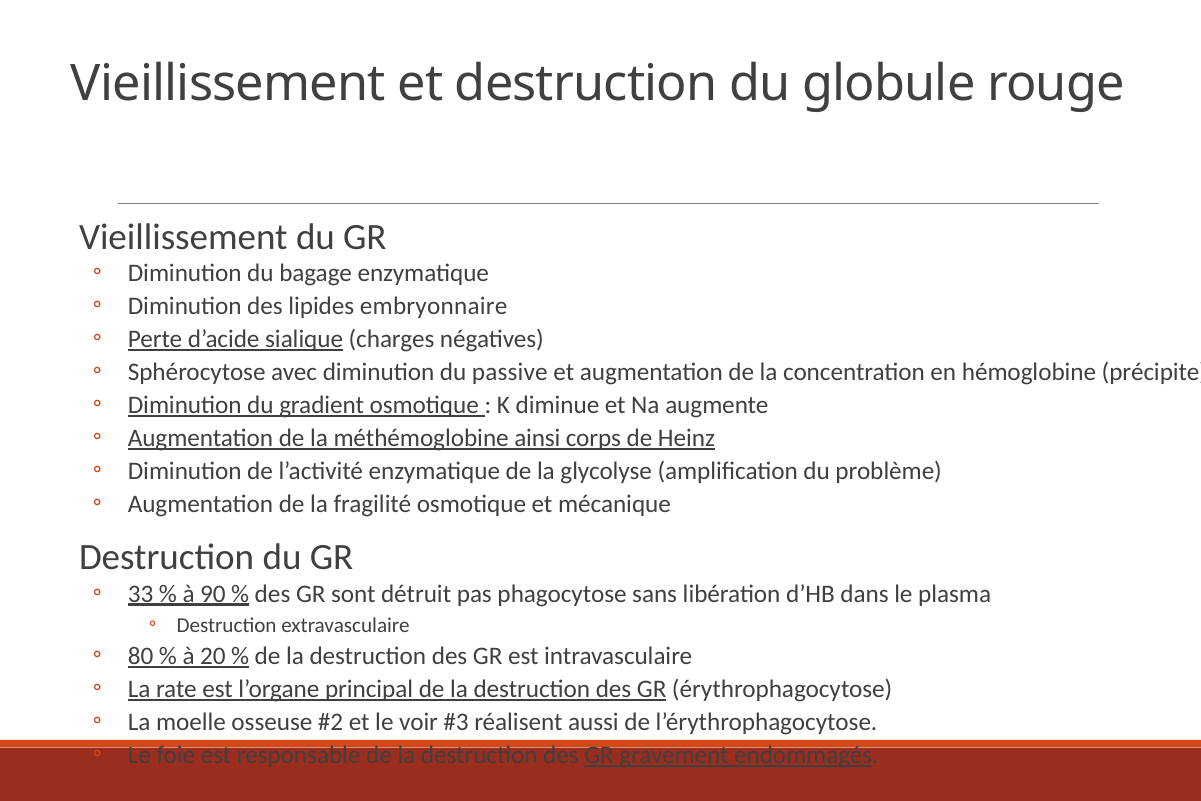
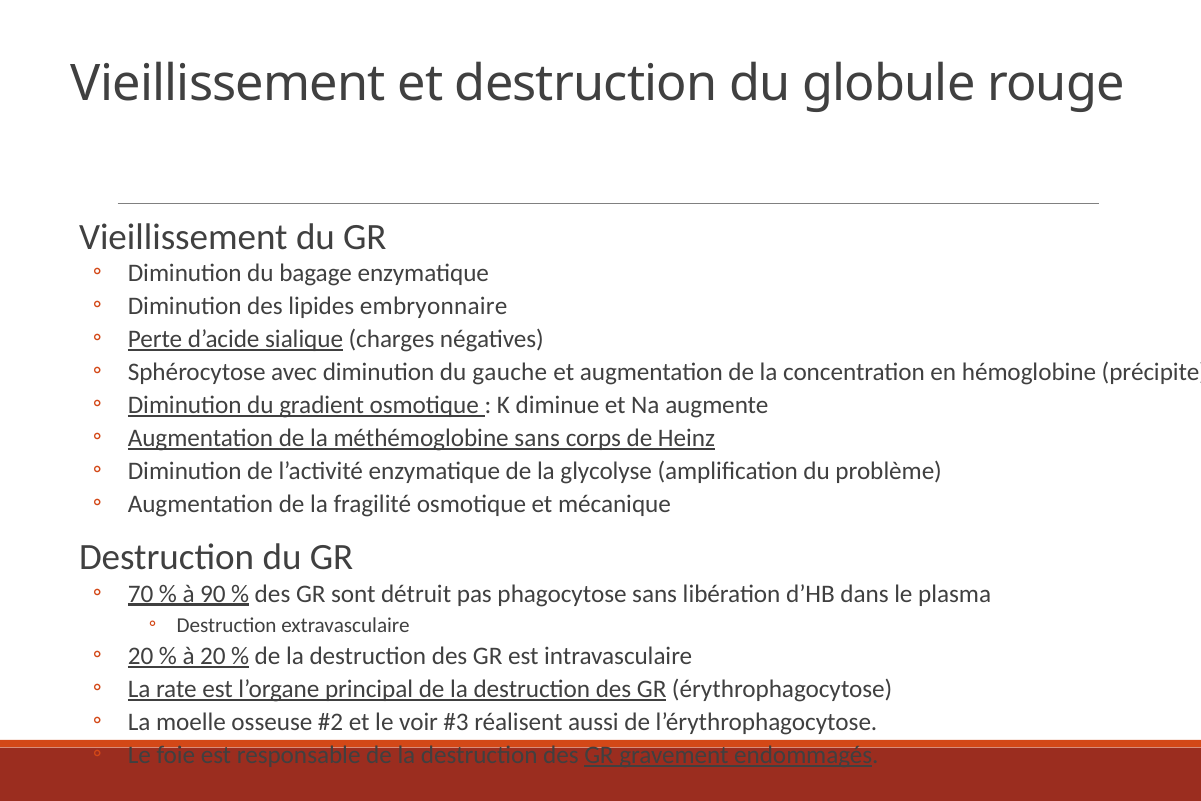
passive: passive -> gauche
méthémoglobine ainsi: ainsi -> sans
33: 33 -> 70
80 at (141, 656): 80 -> 20
